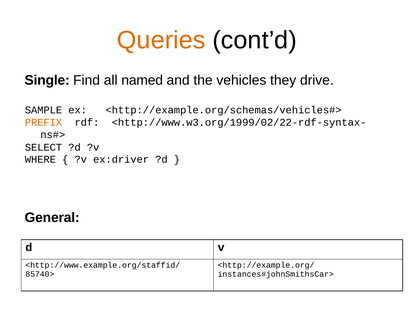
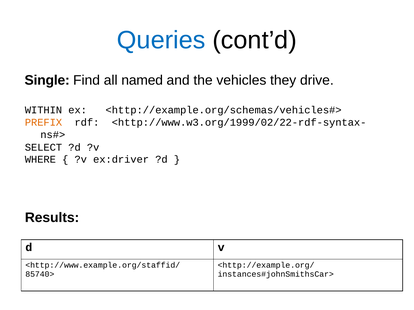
Queries colour: orange -> blue
SAMPLE: SAMPLE -> WITHIN
General: General -> Results
